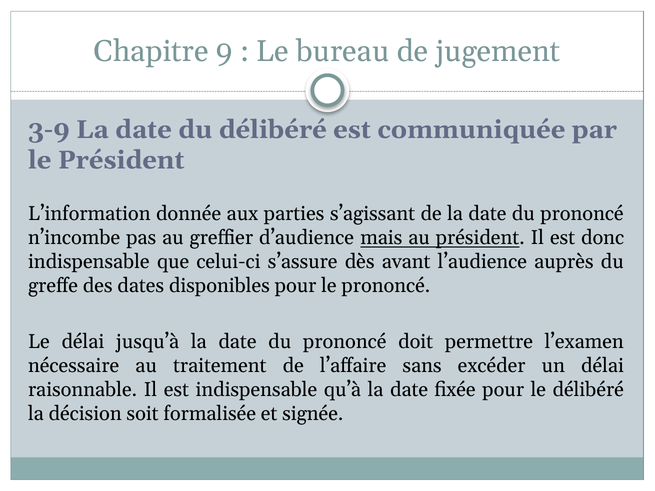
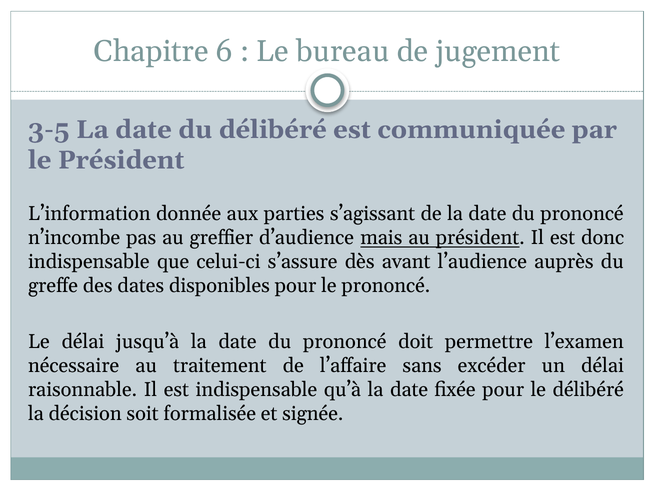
9: 9 -> 6
3-9: 3-9 -> 3-5
